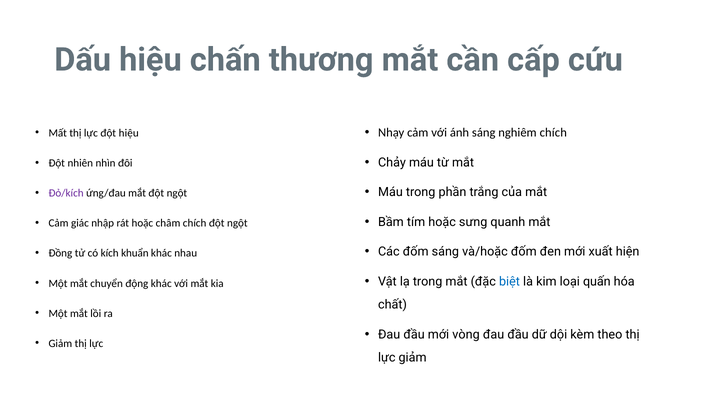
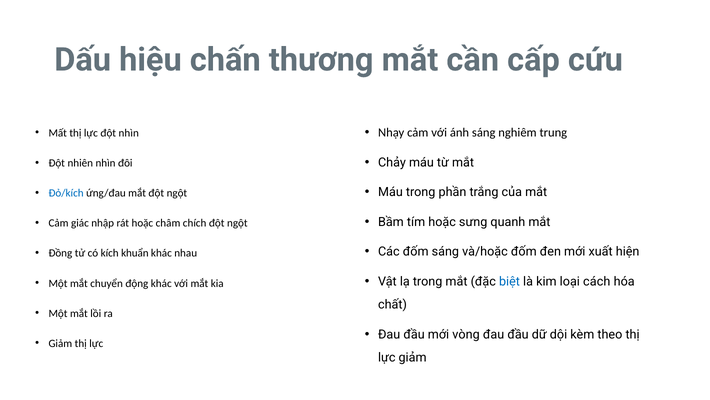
nghiêm chích: chích -> trung
đột hiệu: hiệu -> nhìn
Đỏ/kích colour: purple -> blue
quấn: quấn -> cách
